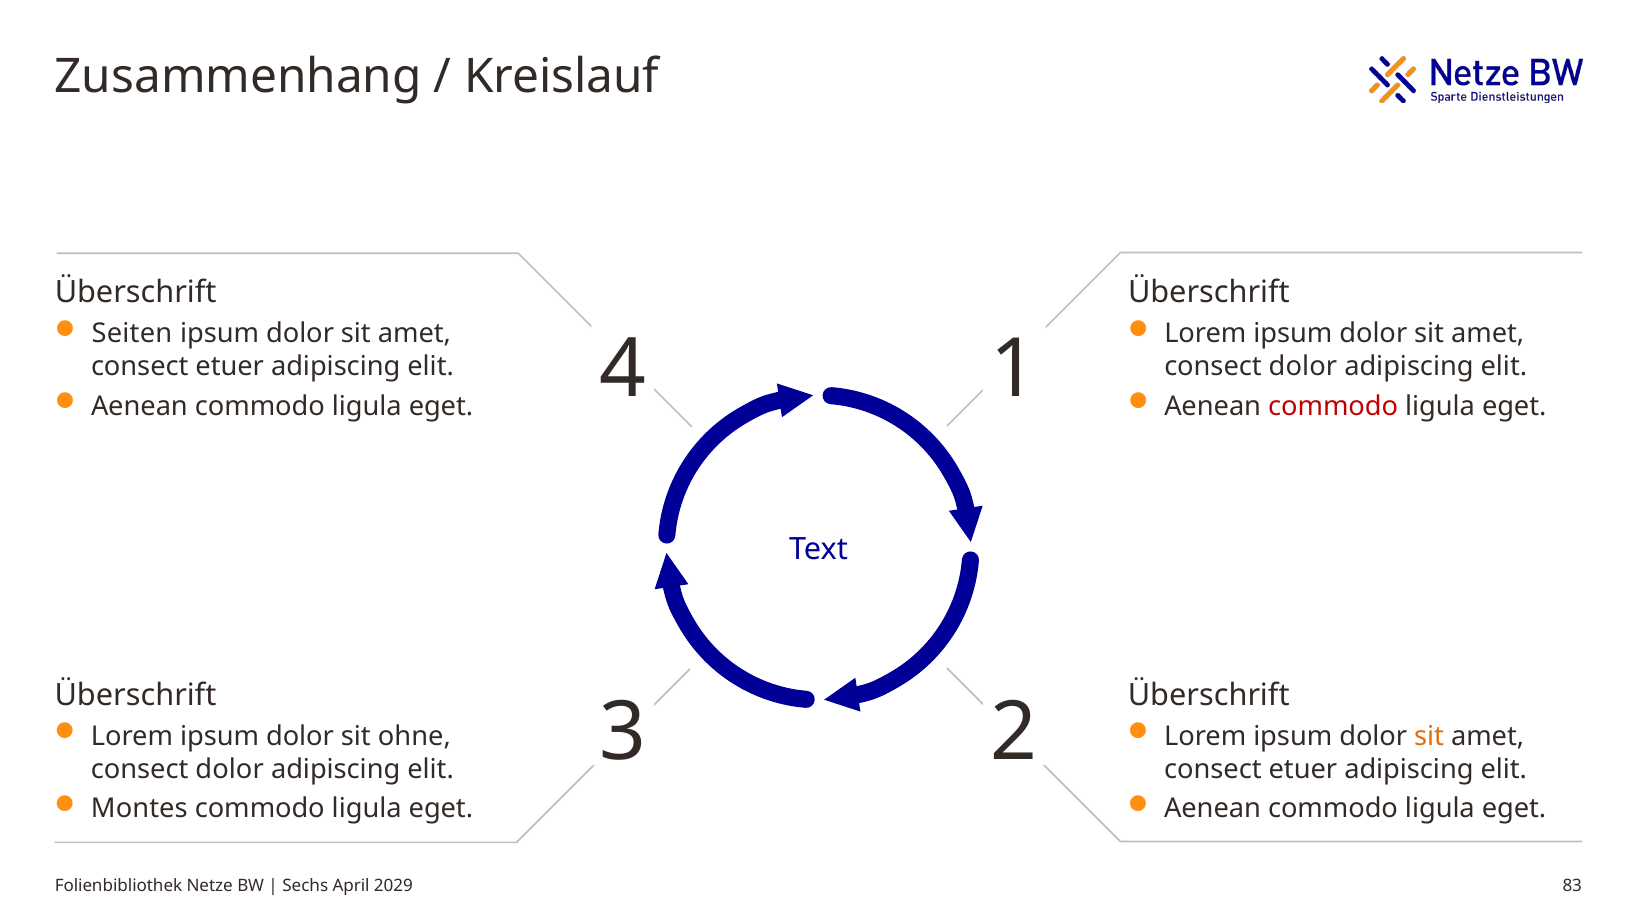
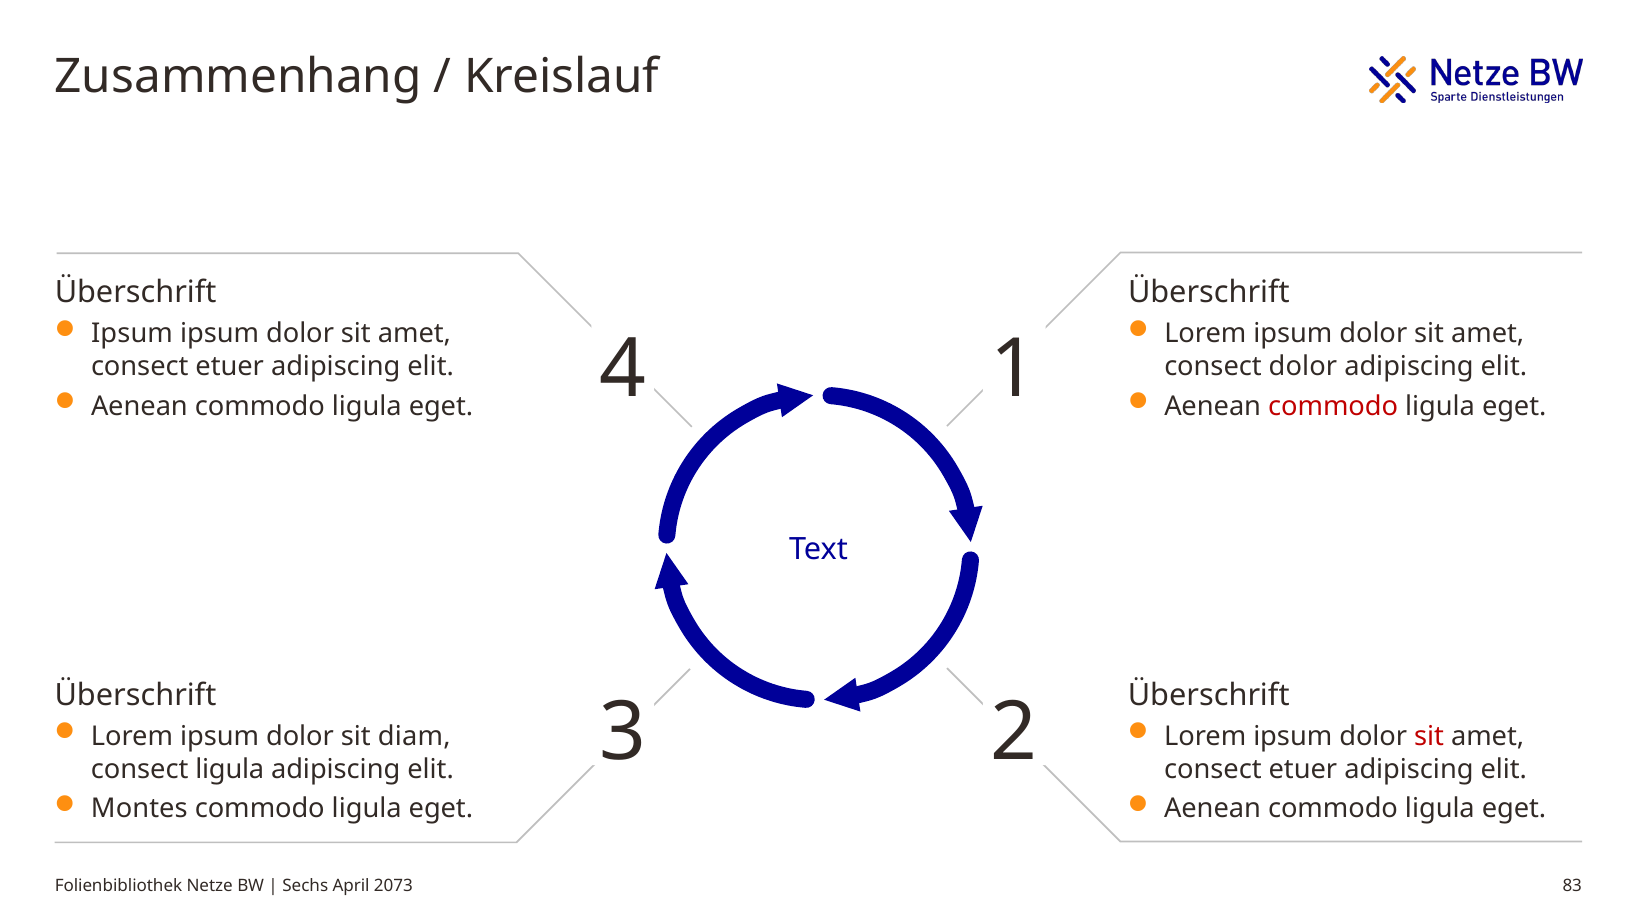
Seiten at (132, 334): Seiten -> Ipsum
ohne: ohne -> diam
sit at (1429, 736) colour: orange -> red
dolor at (230, 769): dolor -> ligula
2029: 2029 -> 2073
